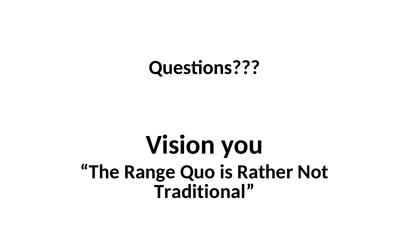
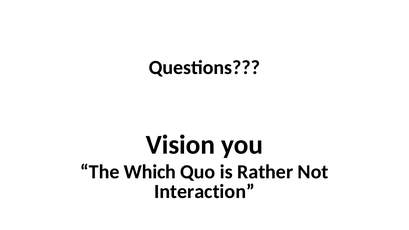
Range: Range -> Which
Traditional: Traditional -> Interaction
